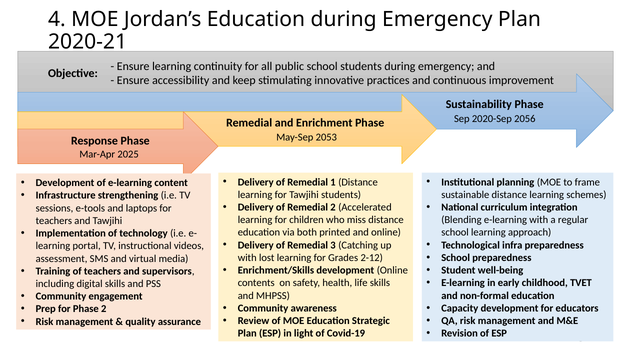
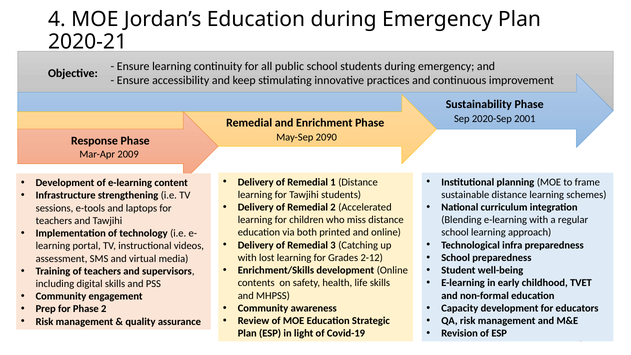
2056: 2056 -> 2001
2053: 2053 -> 2090
2025: 2025 -> 2009
